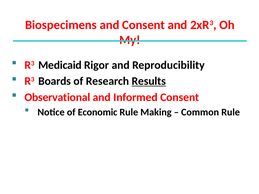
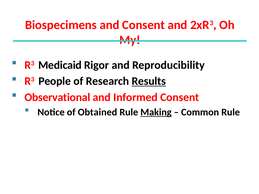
Boards: Boards -> People
Economic: Economic -> Obtained
Making underline: none -> present
